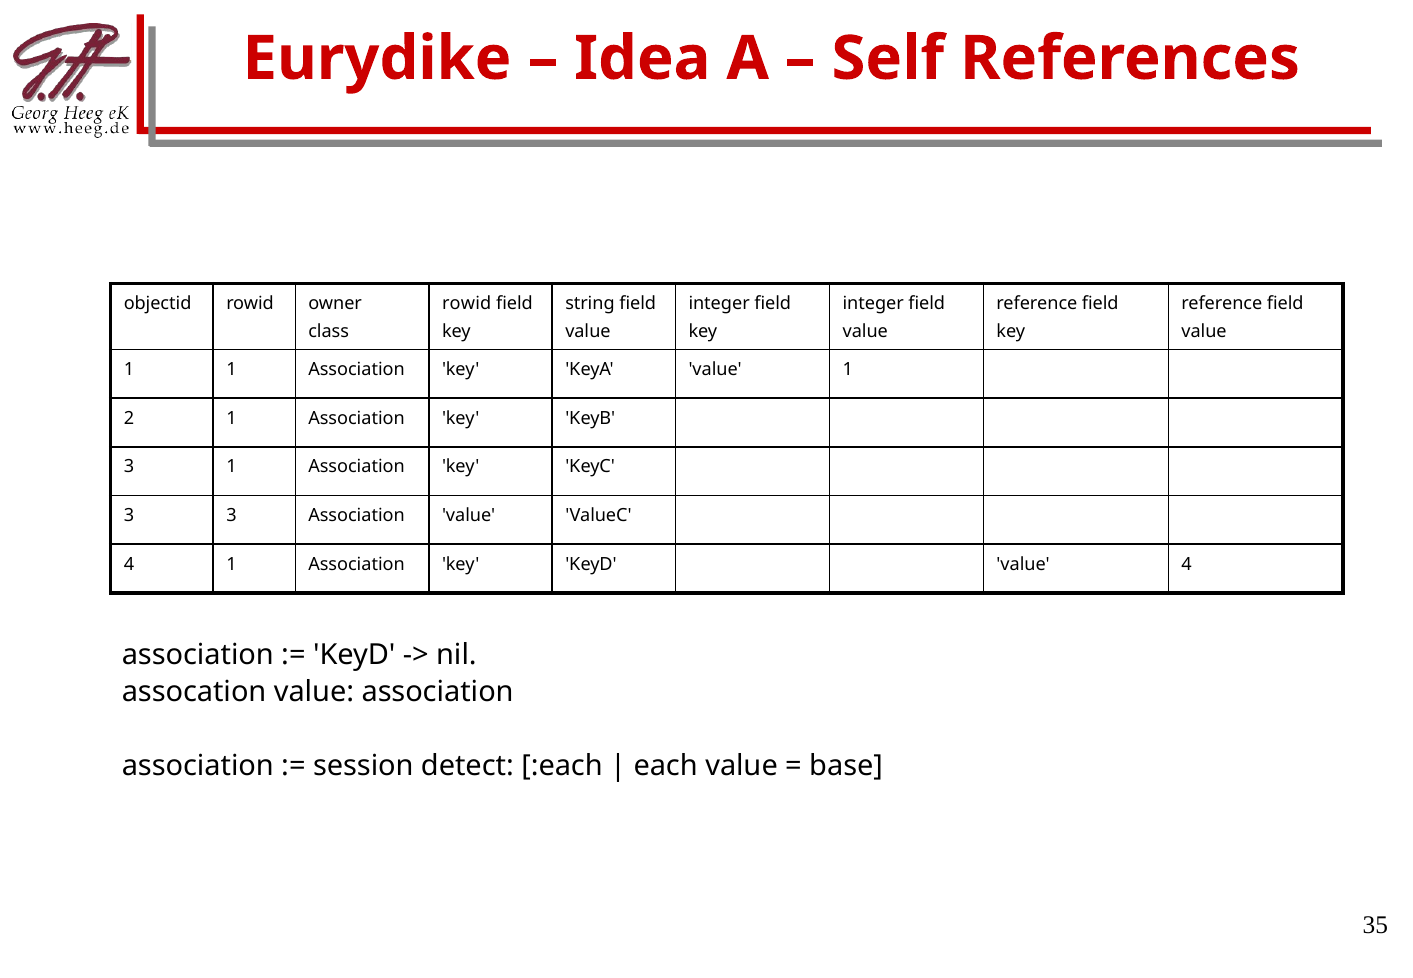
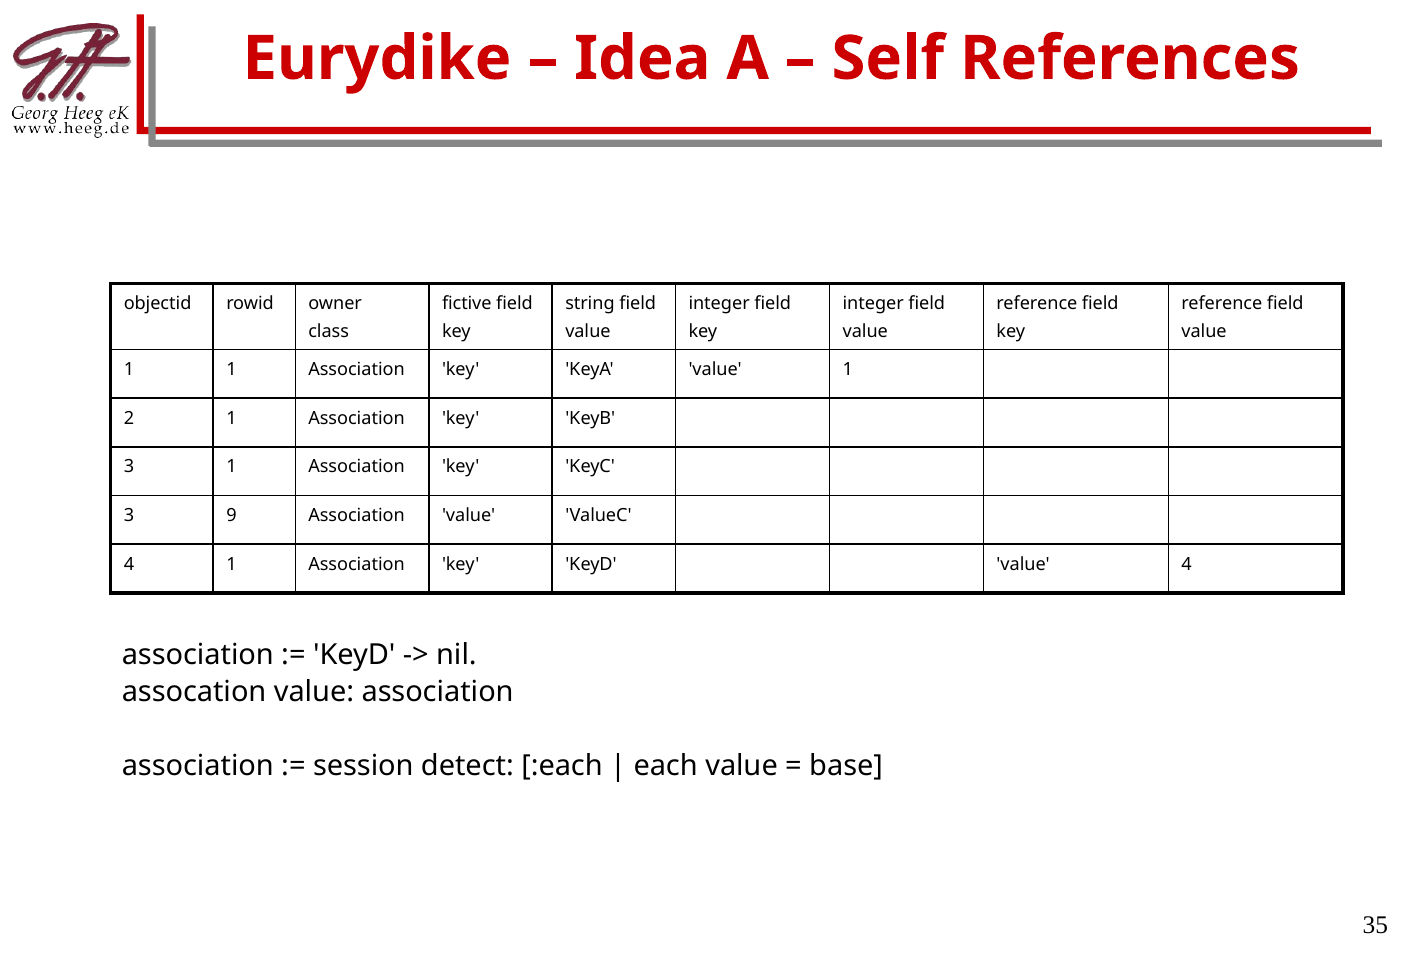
rowid at (467, 304): rowid -> fictive
3 3: 3 -> 9
